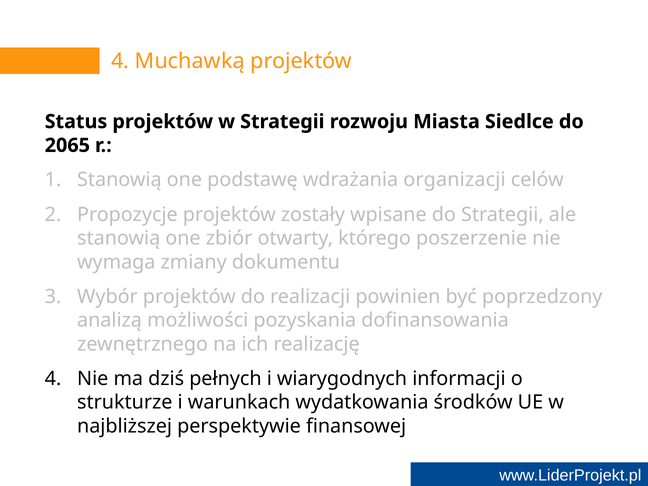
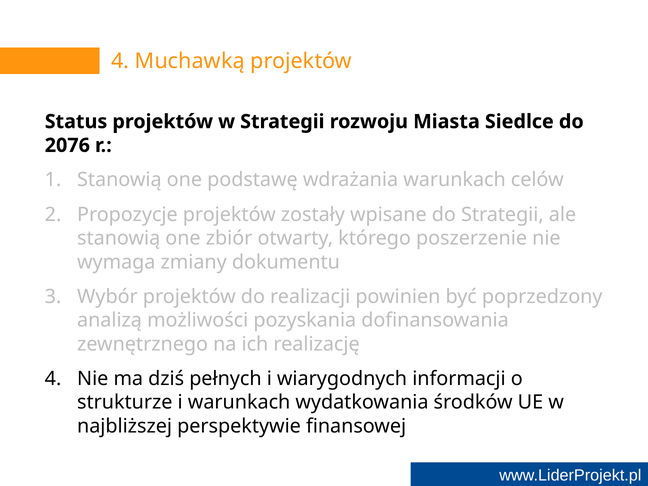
2065: 2065 -> 2076
wdrażania organizacji: organizacji -> warunkach
